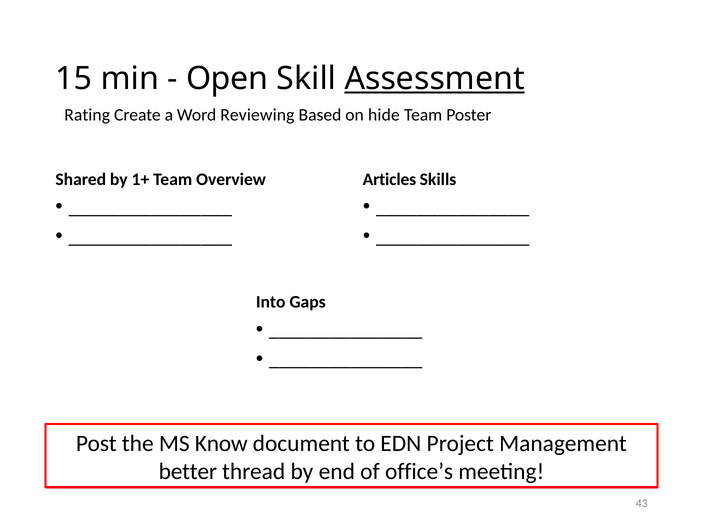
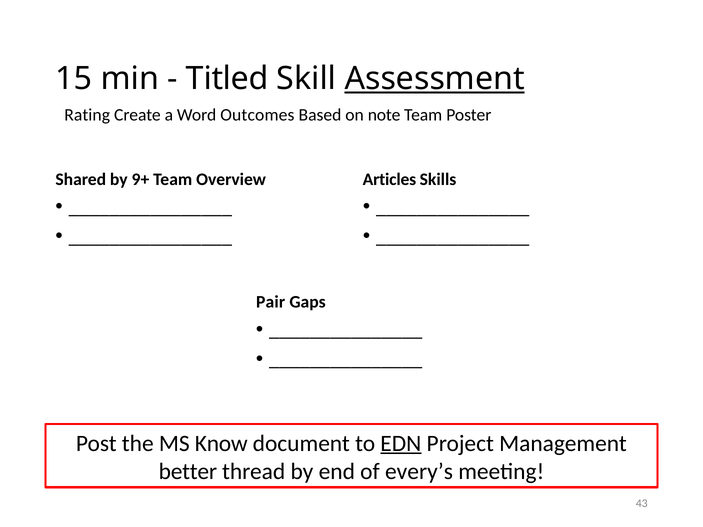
Open: Open -> Titled
Reviewing: Reviewing -> Outcomes
hide: hide -> note
1+: 1+ -> 9+
Into: Into -> Pair
EDN underline: none -> present
office’s: office’s -> every’s
